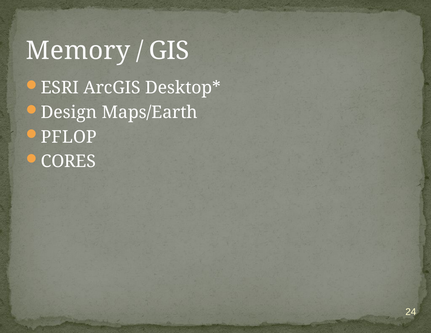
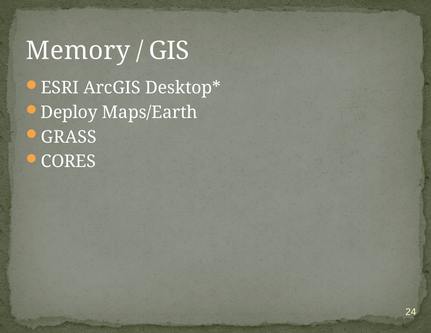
Design: Design -> Deploy
PFLOP: PFLOP -> GRASS
